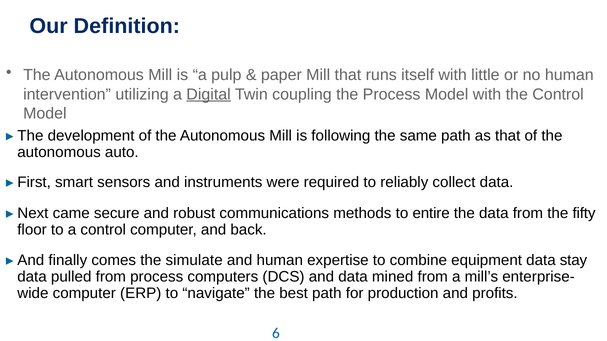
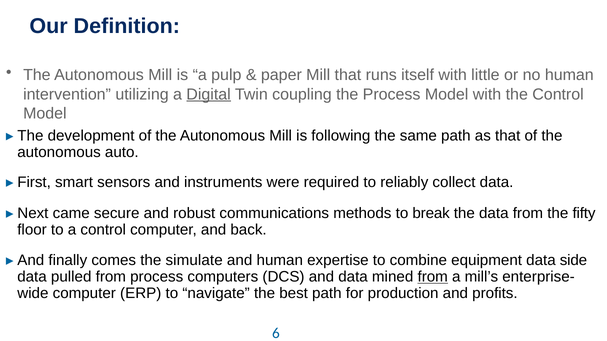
entire: entire -> break
stay: stay -> side
from at (433, 277) underline: none -> present
